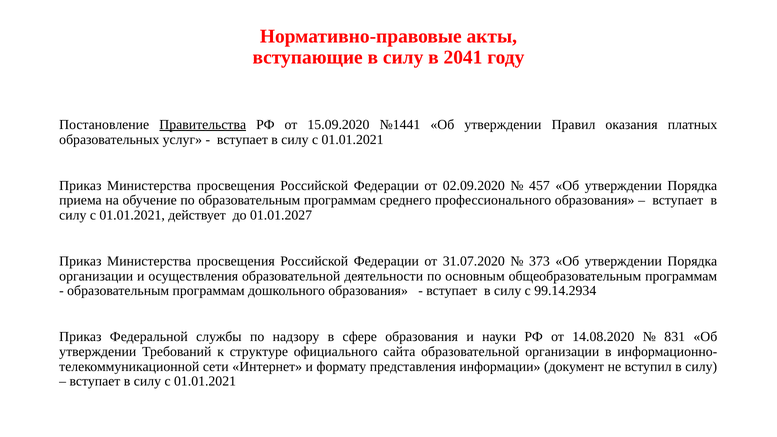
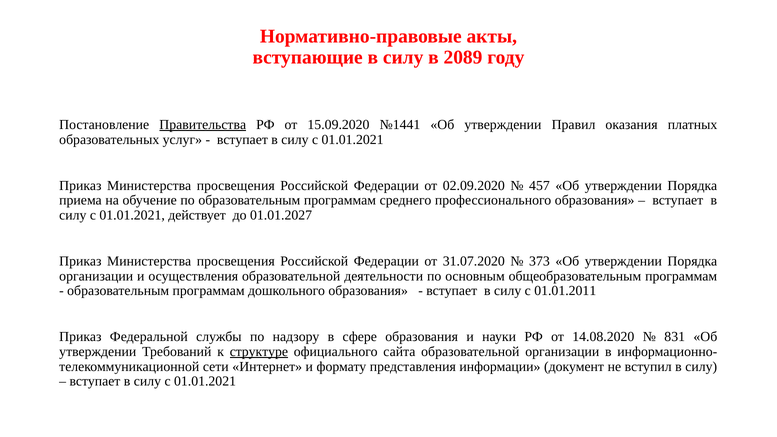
2041: 2041 -> 2089
99.14.2934: 99.14.2934 -> 01.01.2011
структуре underline: none -> present
